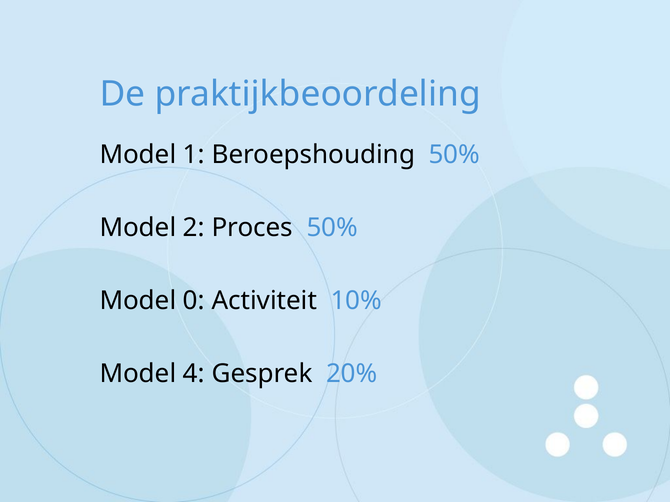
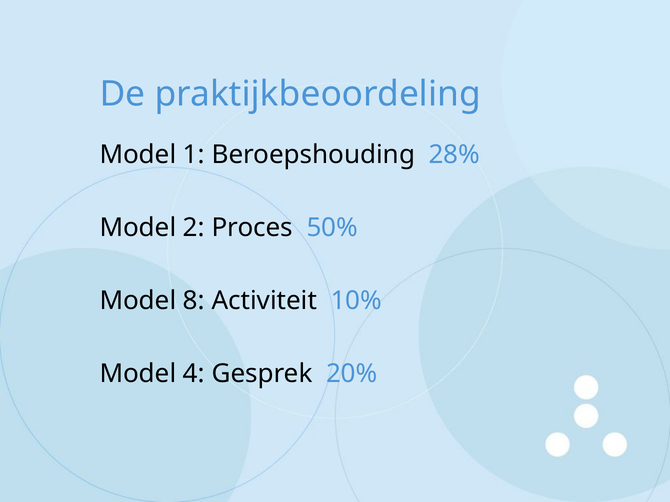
Beroepshouding 50%: 50% -> 28%
0: 0 -> 8
